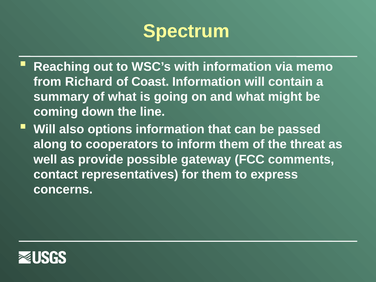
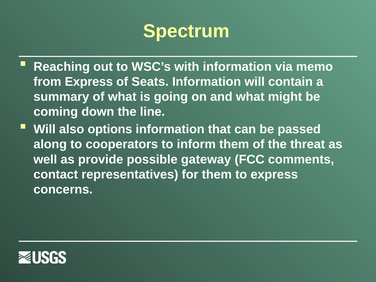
from Richard: Richard -> Express
Coast: Coast -> Seats
